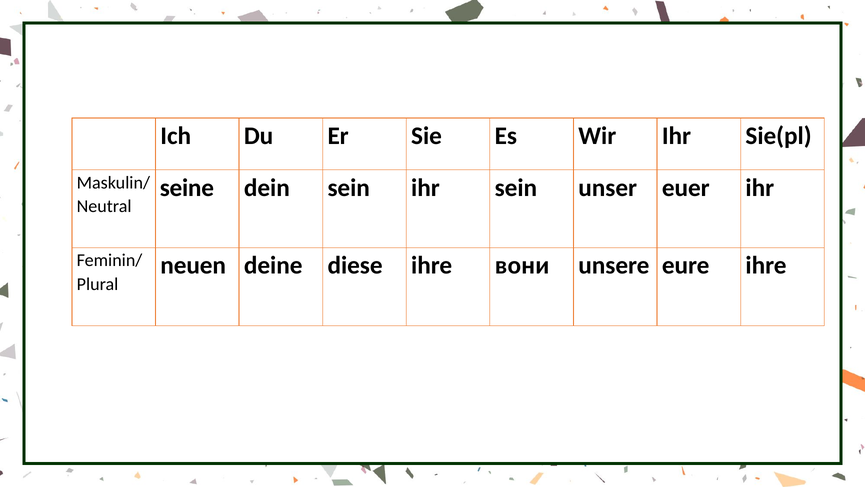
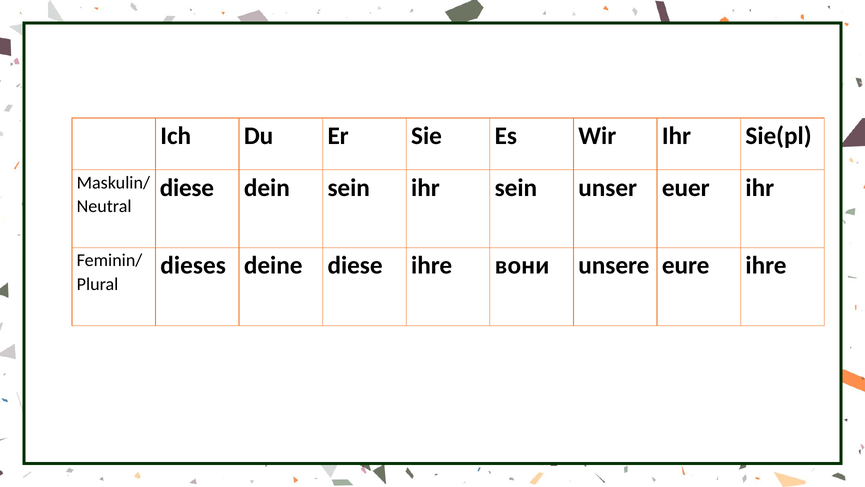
seine at (187, 187): seine -> diese
neuen: neuen -> dieses
